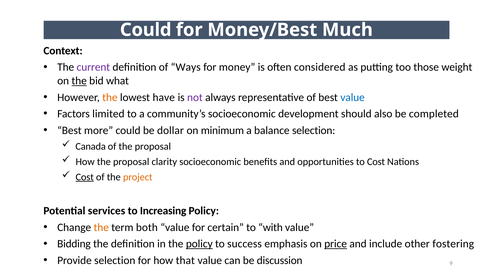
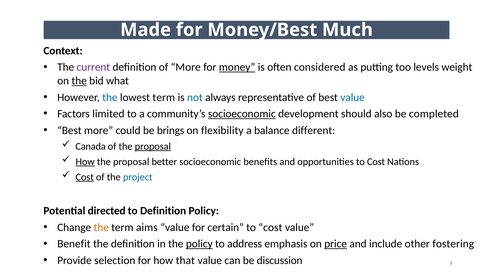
Could at (146, 30): Could -> Made
of Ways: Ways -> More
money underline: none -> present
those: those -> levels
the at (110, 97) colour: orange -> blue
lowest have: have -> term
not colour: purple -> blue
socioeconomic at (242, 114) underline: none -> present
dollar: dollar -> brings
minimum: minimum -> flexibility
balance selection: selection -> different
proposal at (153, 146) underline: none -> present
How at (85, 161) underline: none -> present
clarity: clarity -> better
project colour: orange -> blue
services: services -> directed
to Increasing: Increasing -> Definition
both: both -> aims
with at (271, 227): with -> cost
Bidding: Bidding -> Benefit
success: success -> address
